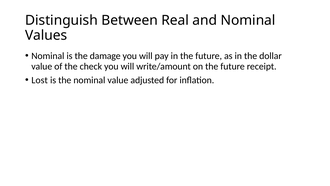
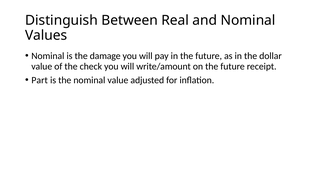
Lost: Lost -> Part
